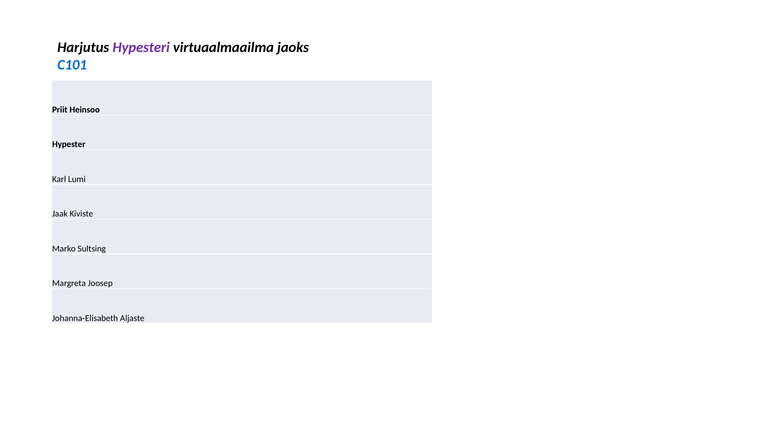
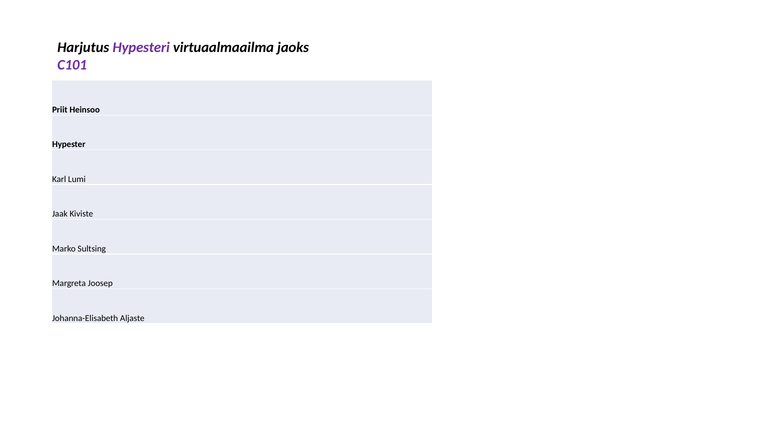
C101 colour: blue -> purple
